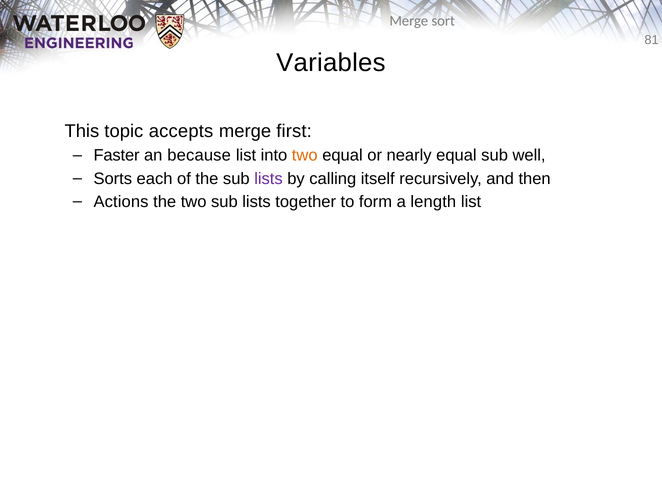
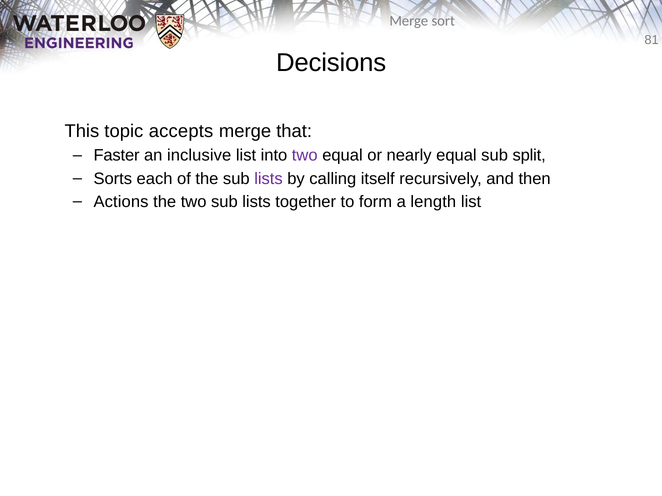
Variables: Variables -> Decisions
first: first -> that
because: because -> inclusive
two at (305, 156) colour: orange -> purple
well: well -> split
